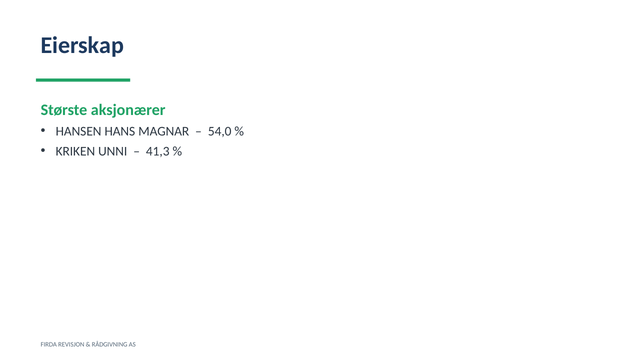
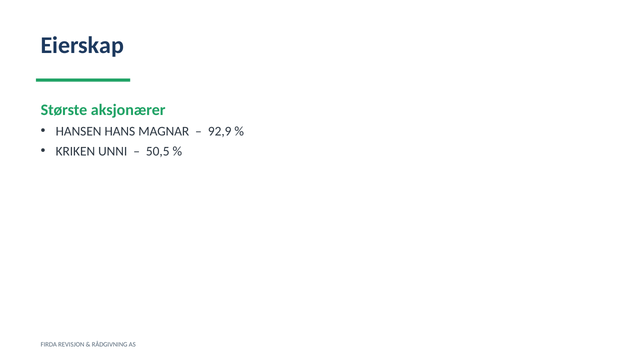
54,0: 54,0 -> 92,9
41,3: 41,3 -> 50,5
